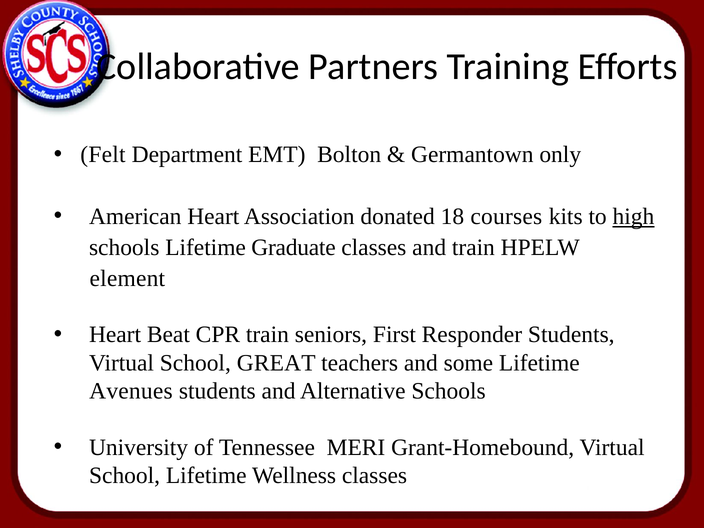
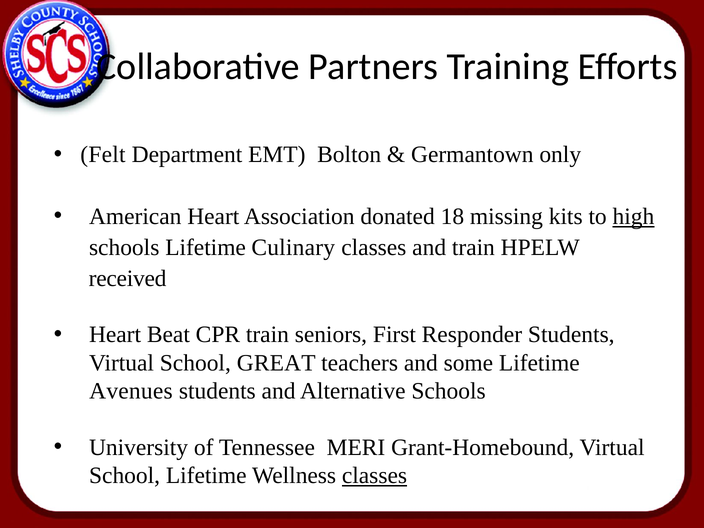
courses: courses -> missing
Graduate: Graduate -> Culinary
element: element -> received
classes at (374, 476) underline: none -> present
